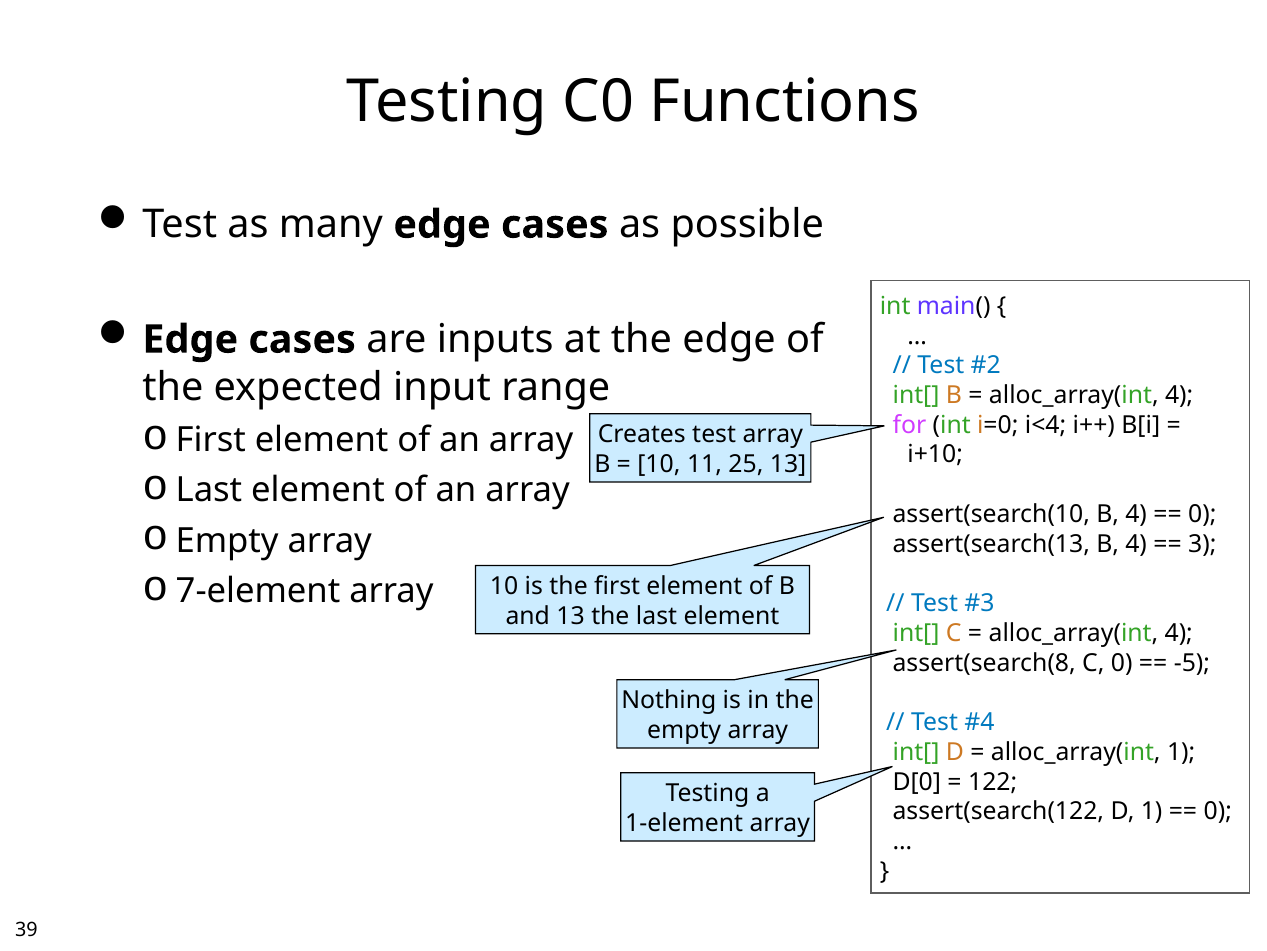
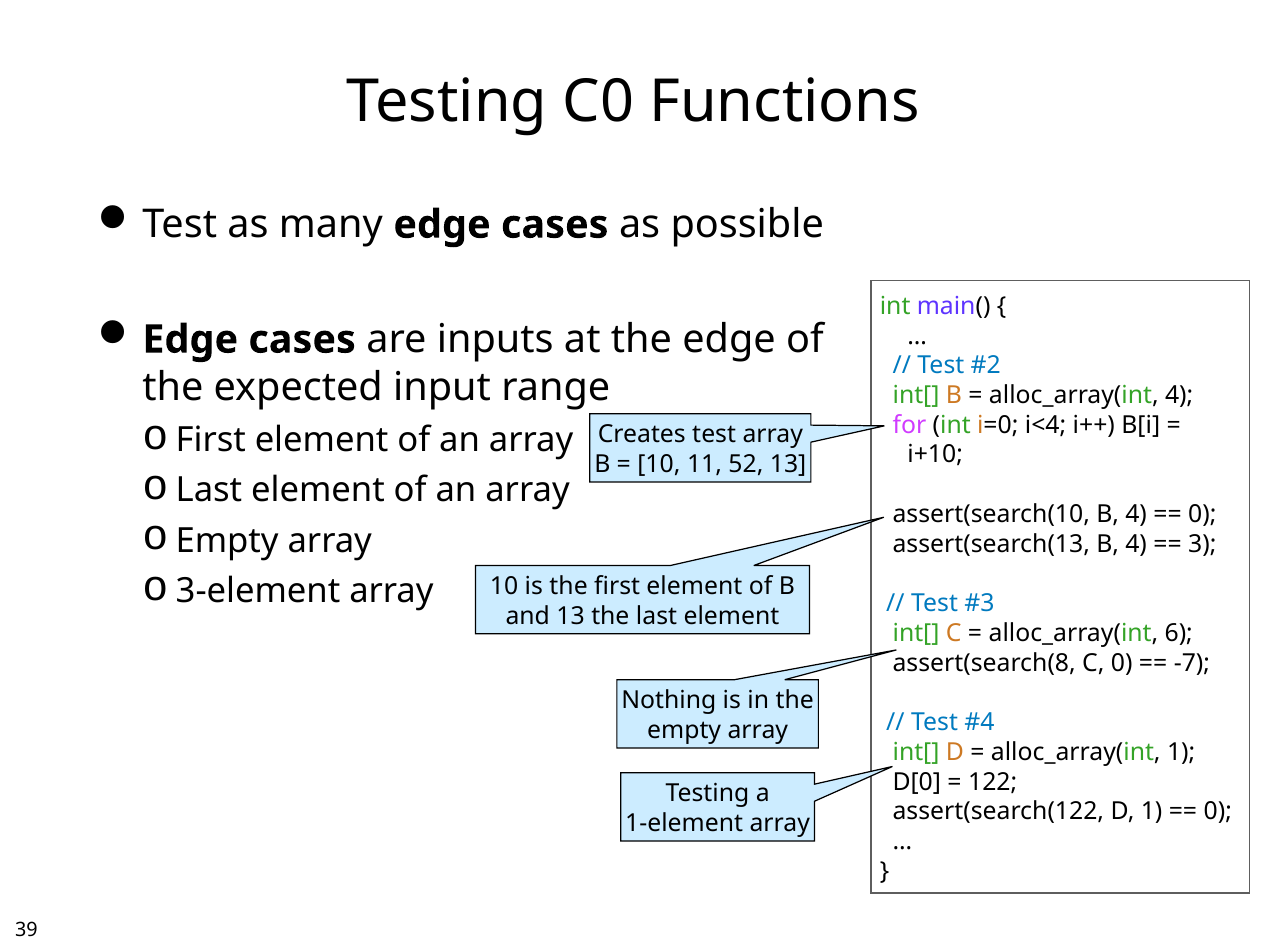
25: 25 -> 52
7-element: 7-element -> 3-element
4 at (1179, 633): 4 -> 6
-5: -5 -> -7
